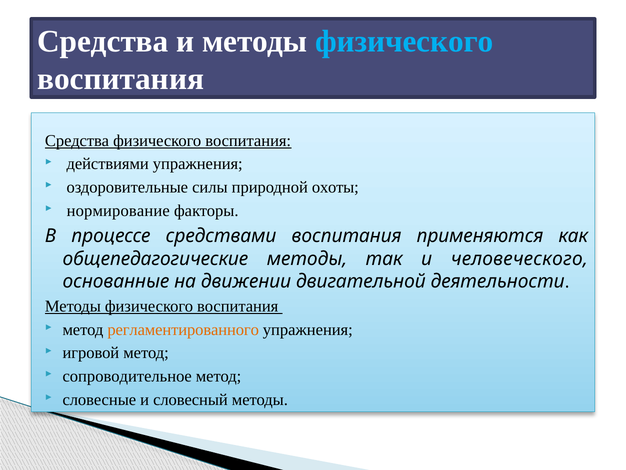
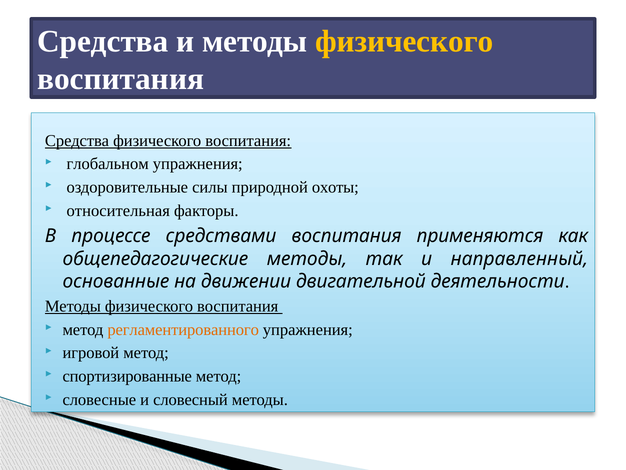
физического at (404, 41) colour: light blue -> yellow
действиями: действиями -> глобальном
нормирование: нормирование -> относительная
человеческого: человеческого -> направленный
сопроводительное: сопроводительное -> спортизированные
